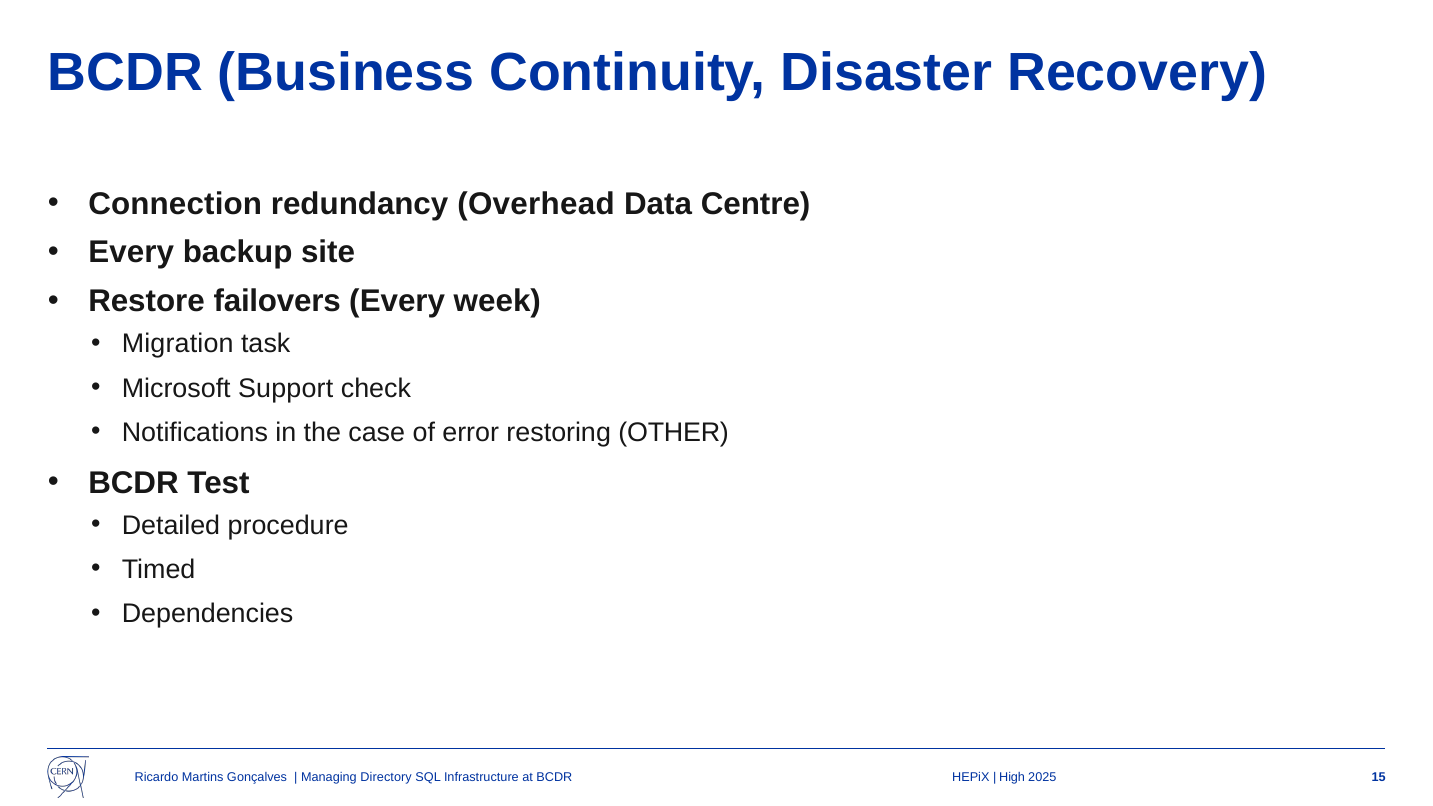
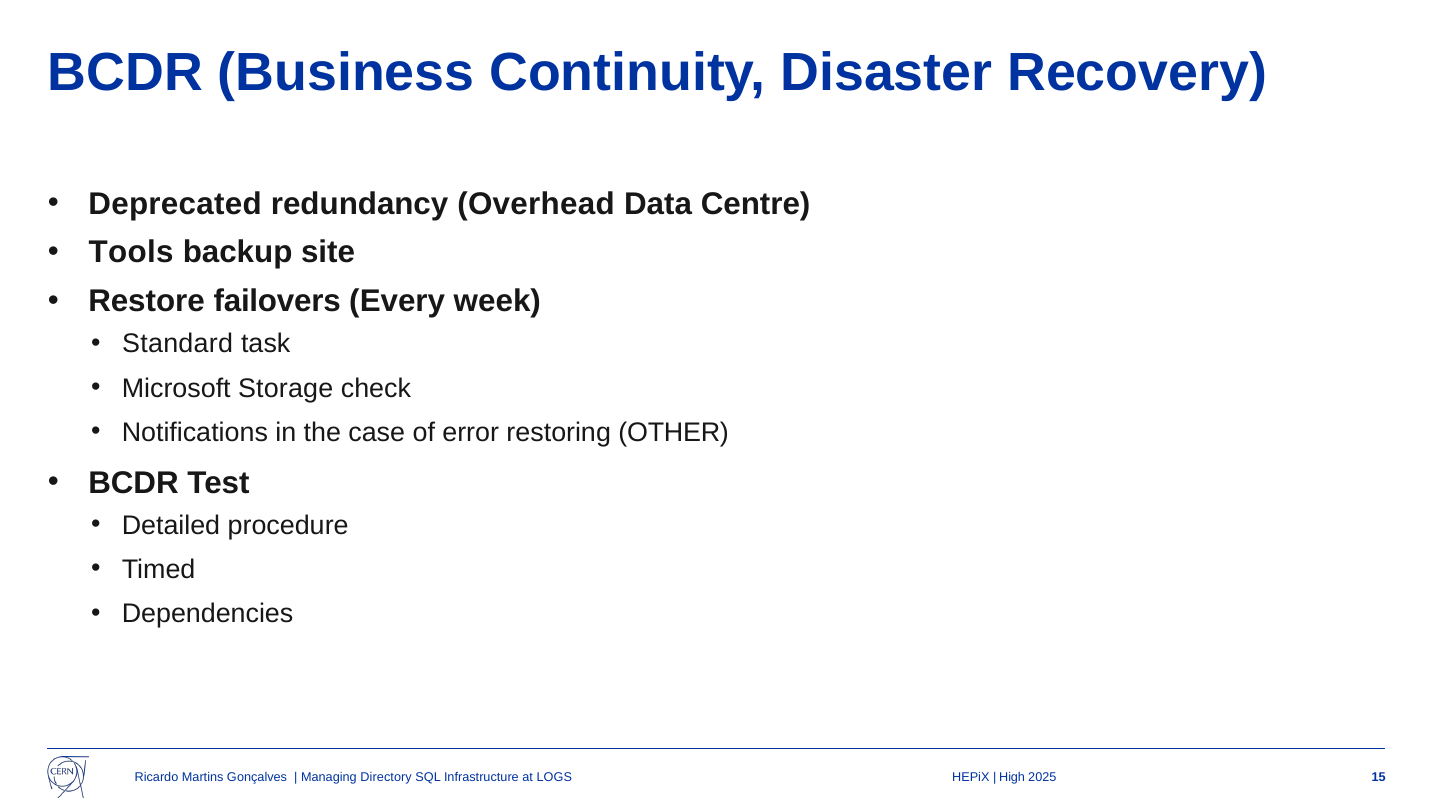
Connection: Connection -> Deprecated
Every at (131, 253): Every -> Tools
Migration: Migration -> Standard
Support: Support -> Storage
at BCDR: BCDR -> LOGS
